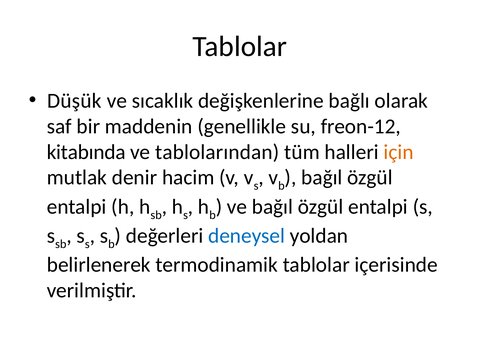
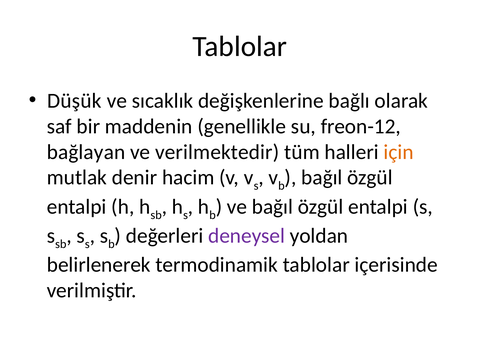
kitabında: kitabında -> bağlayan
tablolarından: tablolarından -> verilmektedir
deneysel colour: blue -> purple
